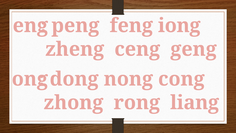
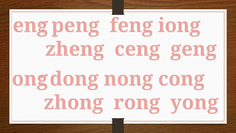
liang: liang -> yong
